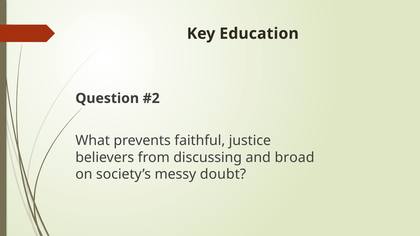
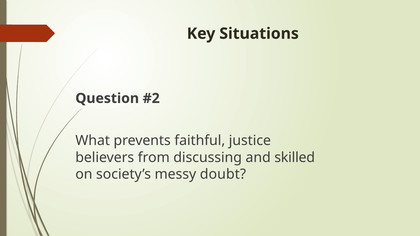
Education: Education -> Situations
broad: broad -> skilled
